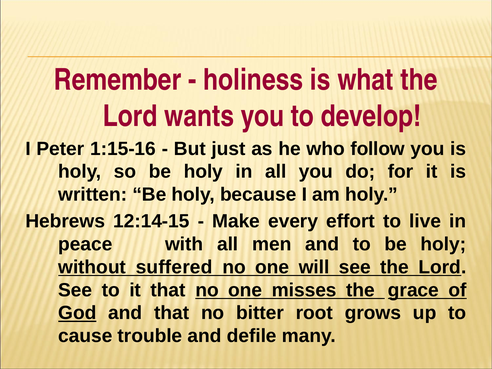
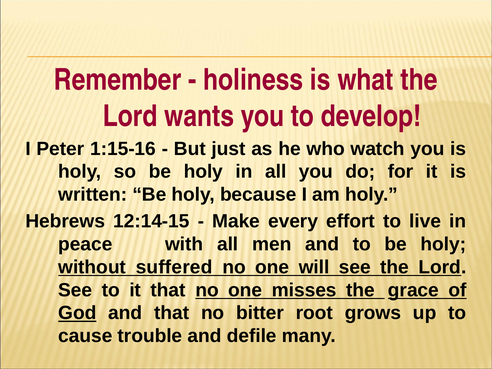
follow: follow -> watch
